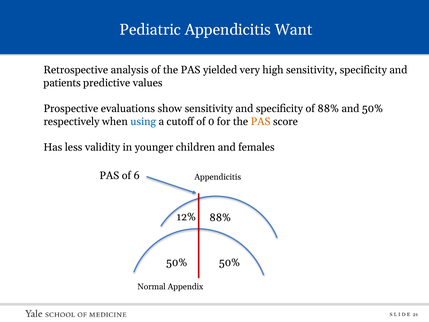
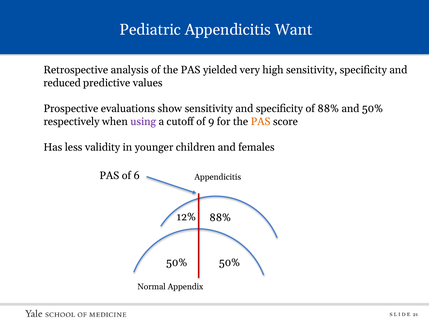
patients: patients -> reduced
using colour: blue -> purple
0: 0 -> 9
